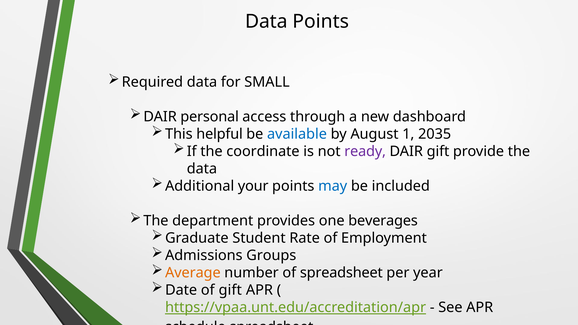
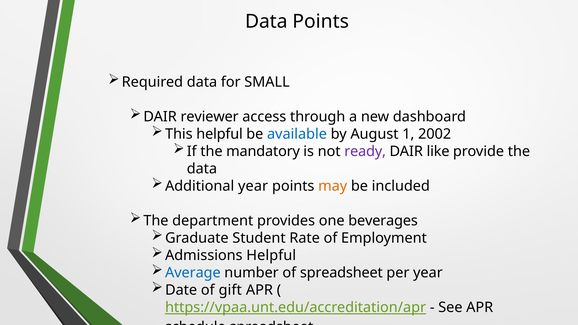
personal: personal -> reviewer
2035: 2035 -> 2002
coordinate: coordinate -> mandatory
DAIR gift: gift -> like
Additional your: your -> year
may colour: blue -> orange
Admissions Groups: Groups -> Helpful
Average colour: orange -> blue
